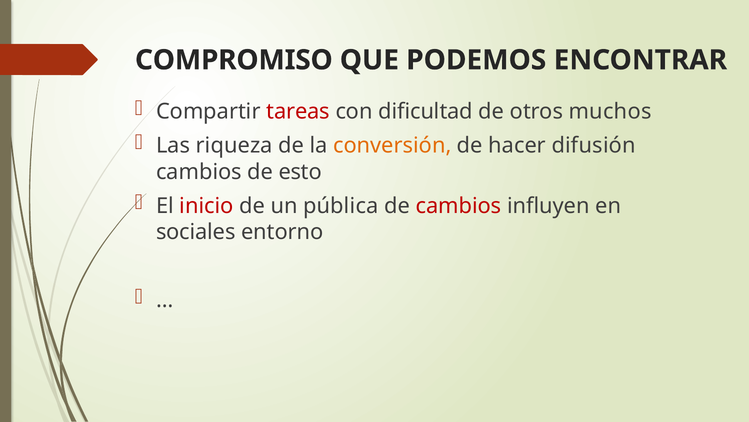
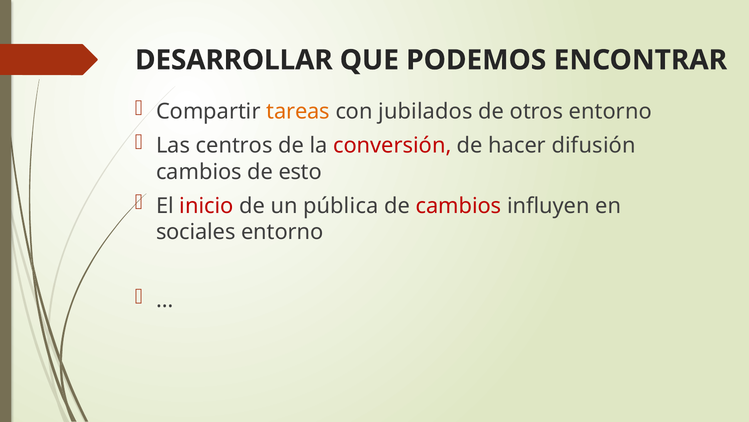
COMPROMISO: COMPROMISO -> DESARROLLAR
tareas colour: red -> orange
dificultad: dificultad -> jubilados
otros muchos: muchos -> entorno
riqueza: riqueza -> centros
conversión colour: orange -> red
